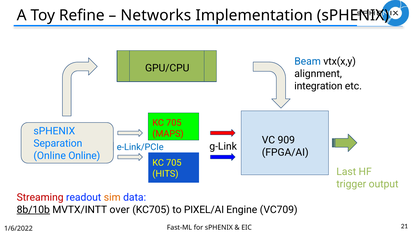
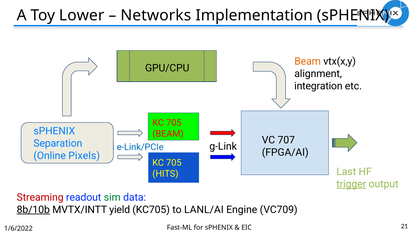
Refine: Refine -> Lower
Beam at (308, 61) colour: blue -> orange
MAPS at (168, 134): MAPS -> BEAM
909: 909 -> 707
Online Online: Online -> Pixels
trigger underline: none -> present
sim colour: orange -> green
over: over -> yield
PIXEL/AI: PIXEL/AI -> LANL/AI
